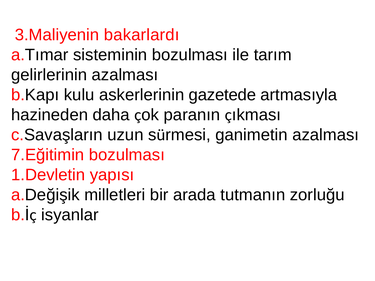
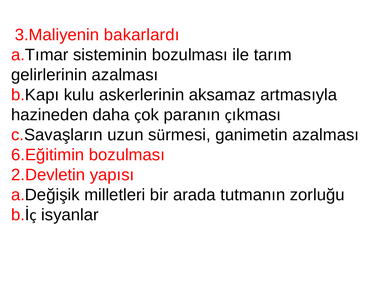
gazetede: gazetede -> aksamaz
7.Eğitimin: 7.Eğitimin -> 6.Eğitimin
1.Devletin: 1.Devletin -> 2.Devletin
